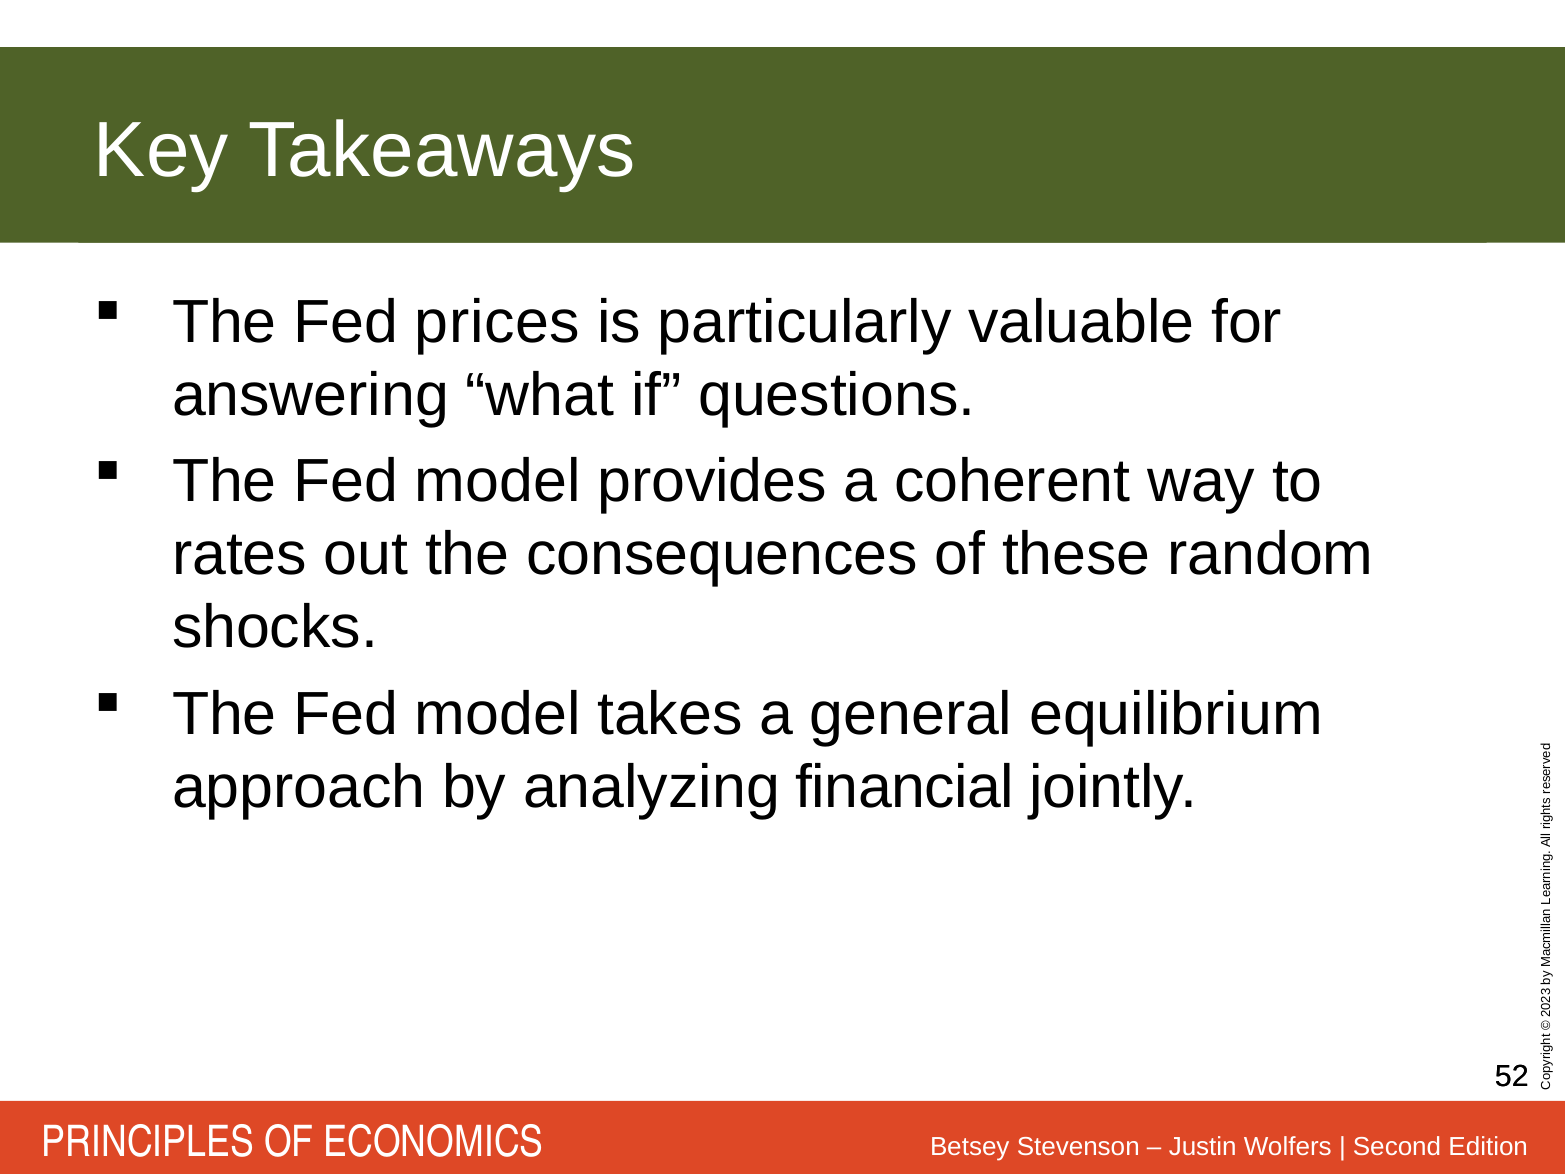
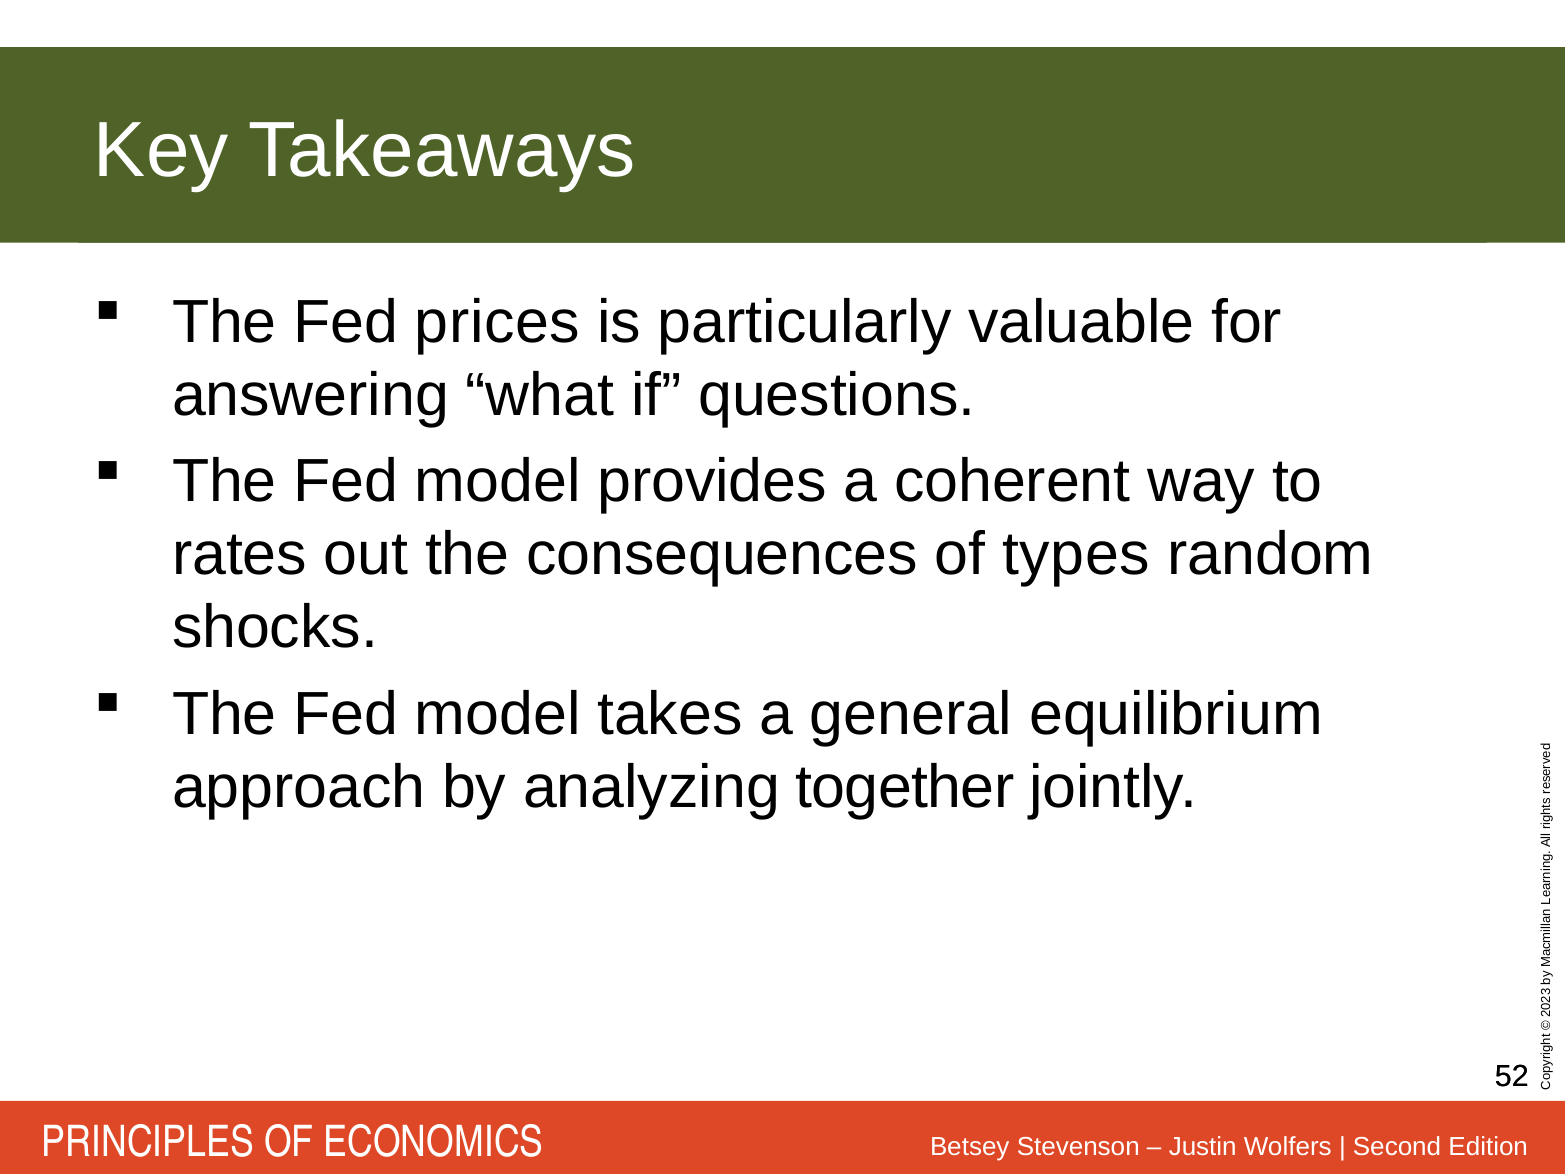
these: these -> types
financial: financial -> together
